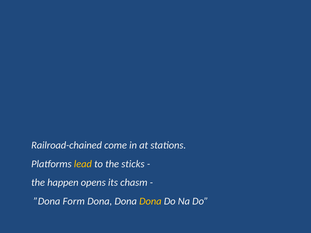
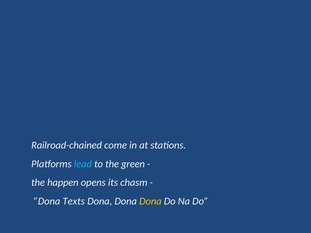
lead colour: yellow -> light blue
sticks: sticks -> green
Form: Form -> Texts
